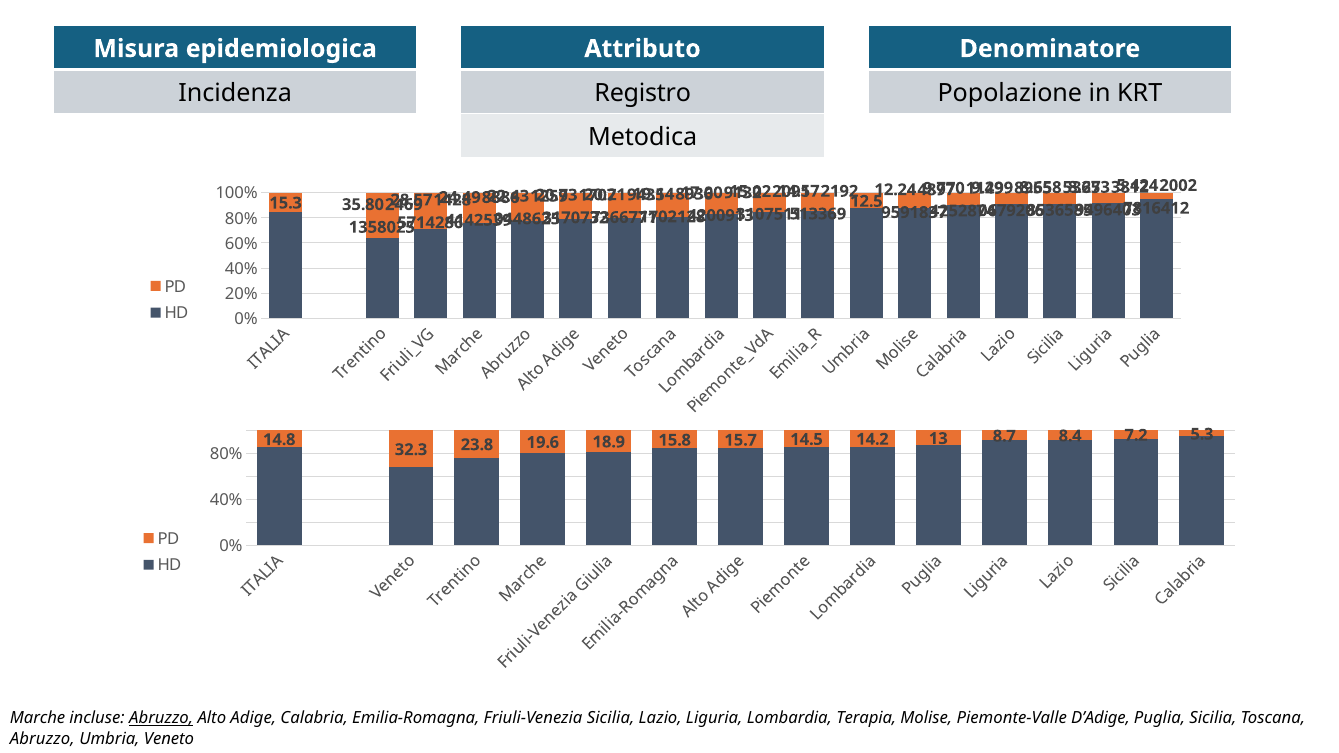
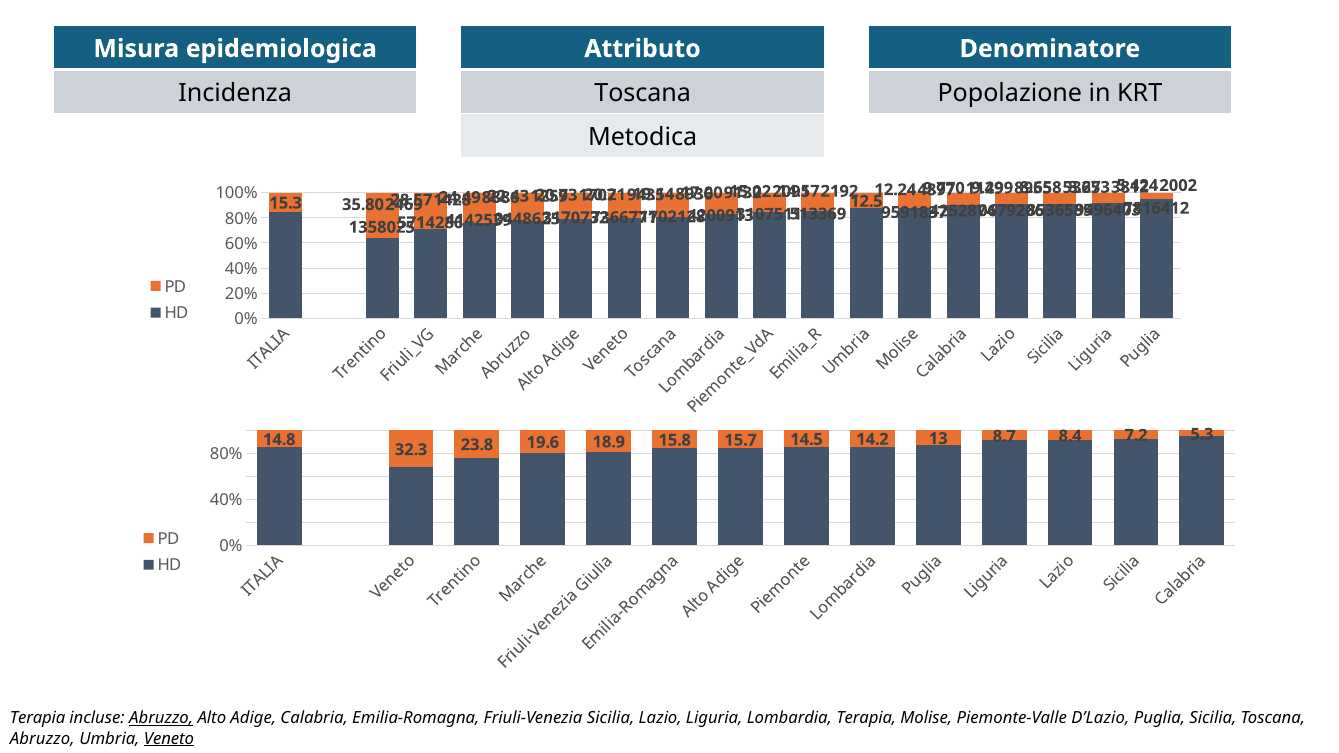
Registro at (643, 93): Registro -> Toscana
Marche at (38, 719): Marche -> Terapia
D’Adige: D’Adige -> D’Lazio
Veneto underline: none -> present
